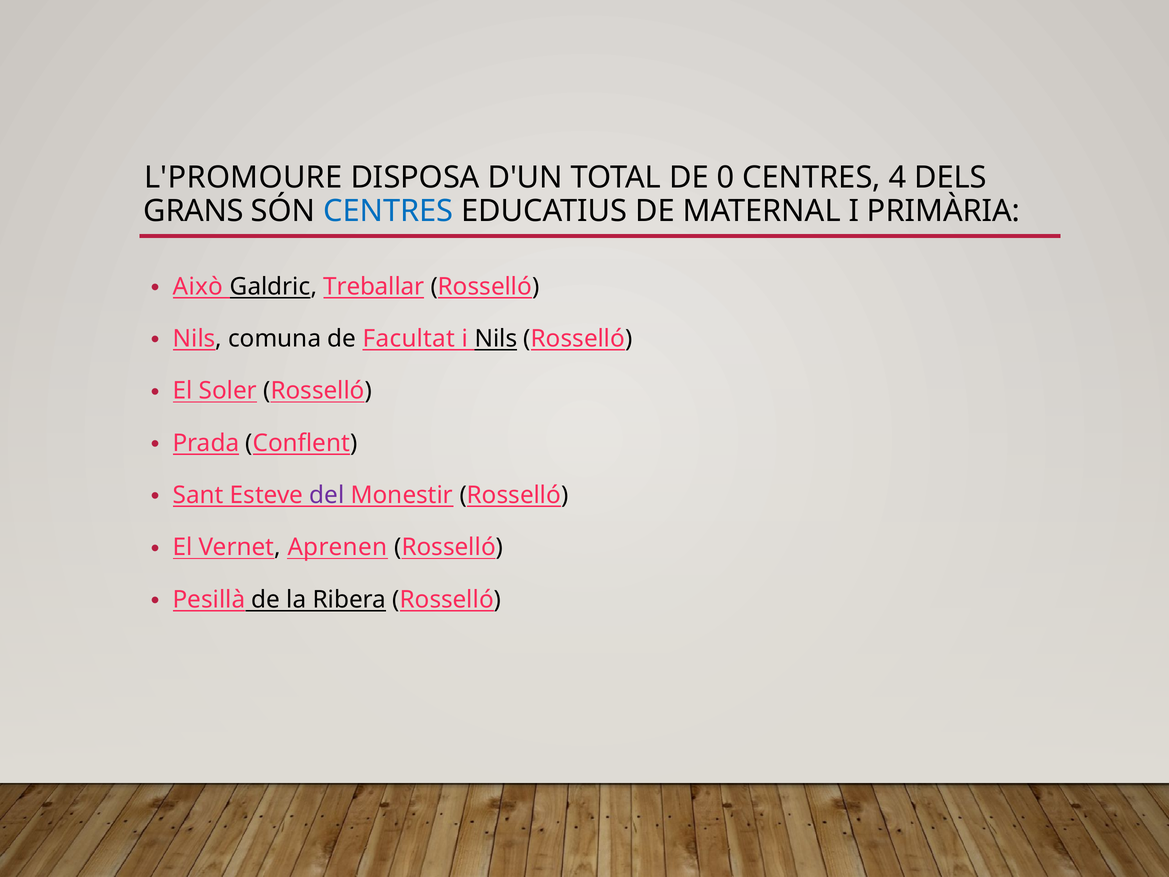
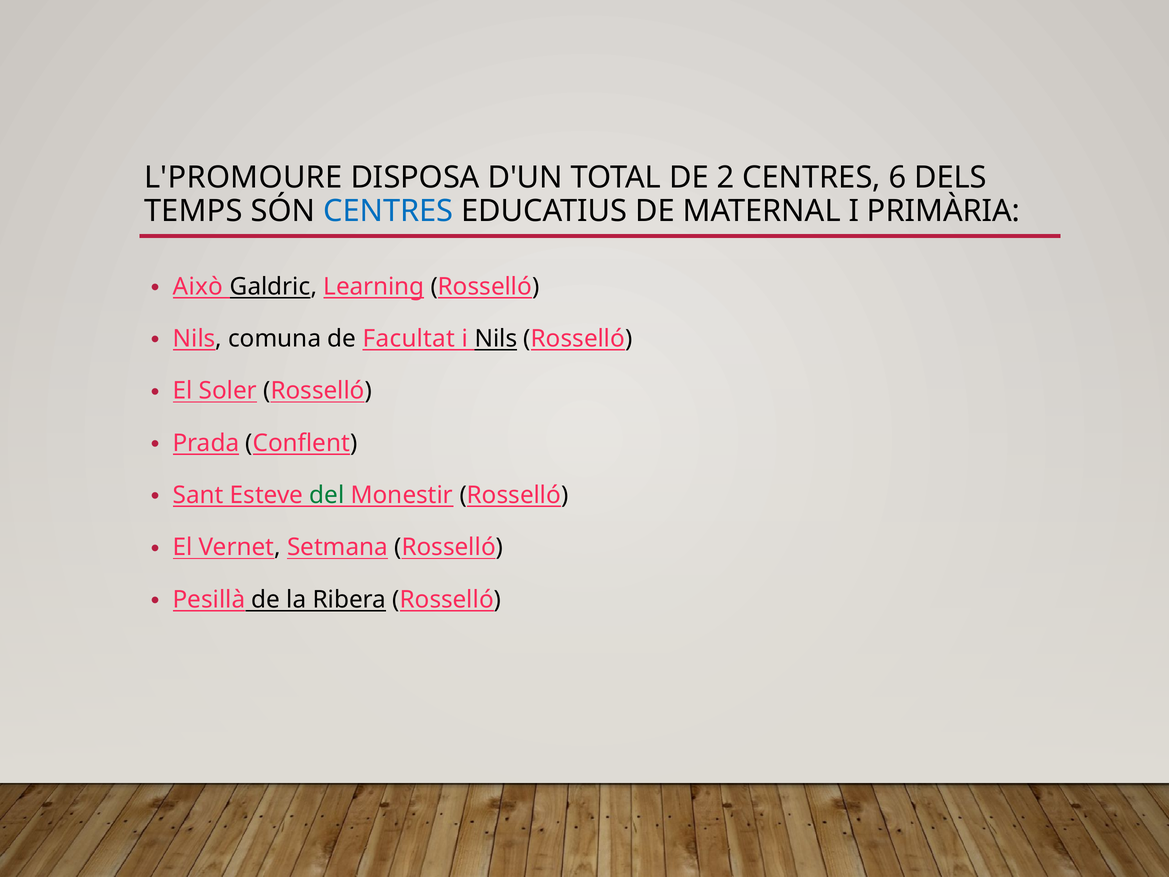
0: 0 -> 2
4: 4 -> 6
GRANS: GRANS -> TEMPS
Treballar: Treballar -> Learning
del colour: purple -> green
Aprenen: Aprenen -> Setmana
